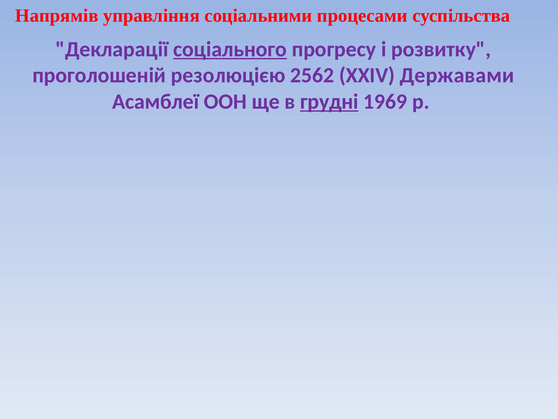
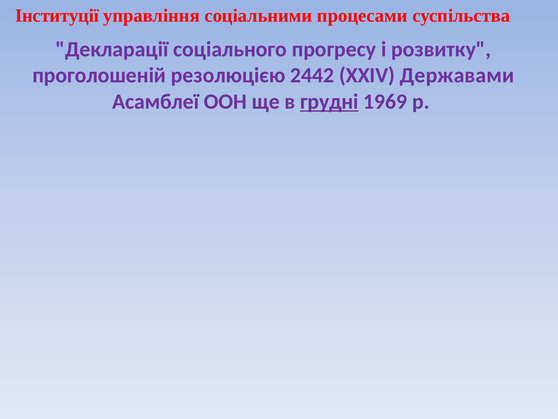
Напрямів: Напрямів -> Інституції
соціального underline: present -> none
2562: 2562 -> 2442
